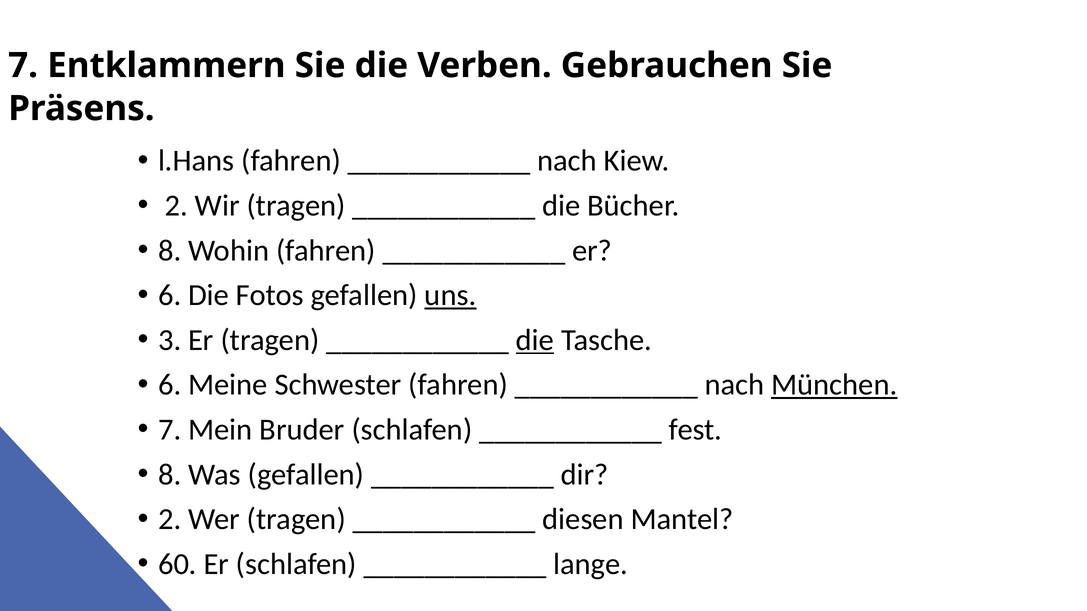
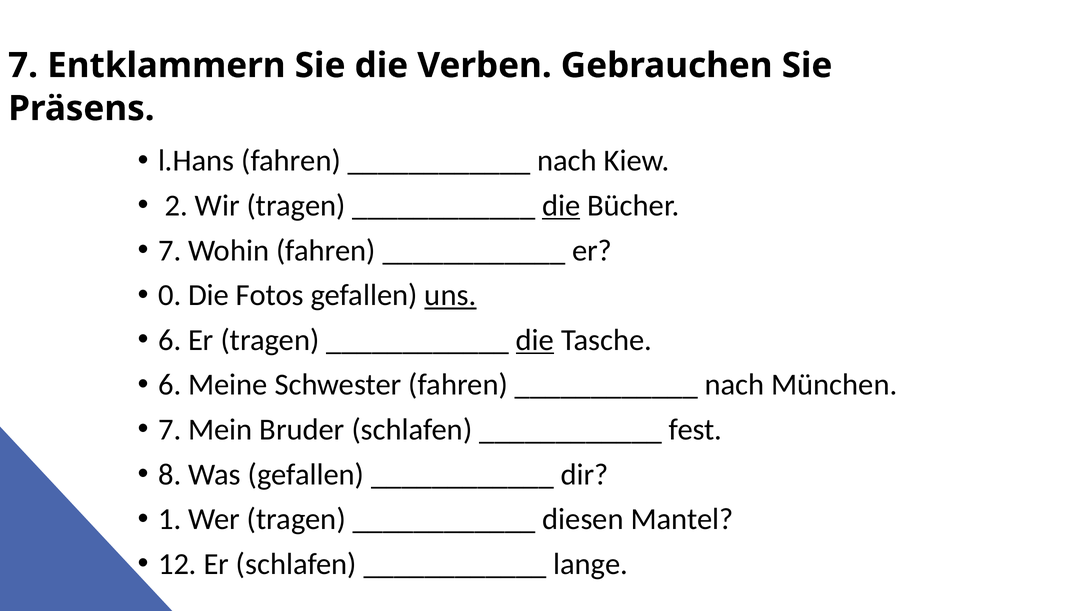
die at (561, 206) underline: none -> present
8 at (170, 251): 8 -> 7
6 at (170, 295): 6 -> 0
3 at (170, 340): 3 -> 6
München underline: present -> none
2 at (170, 520): 2 -> 1
60: 60 -> 12
